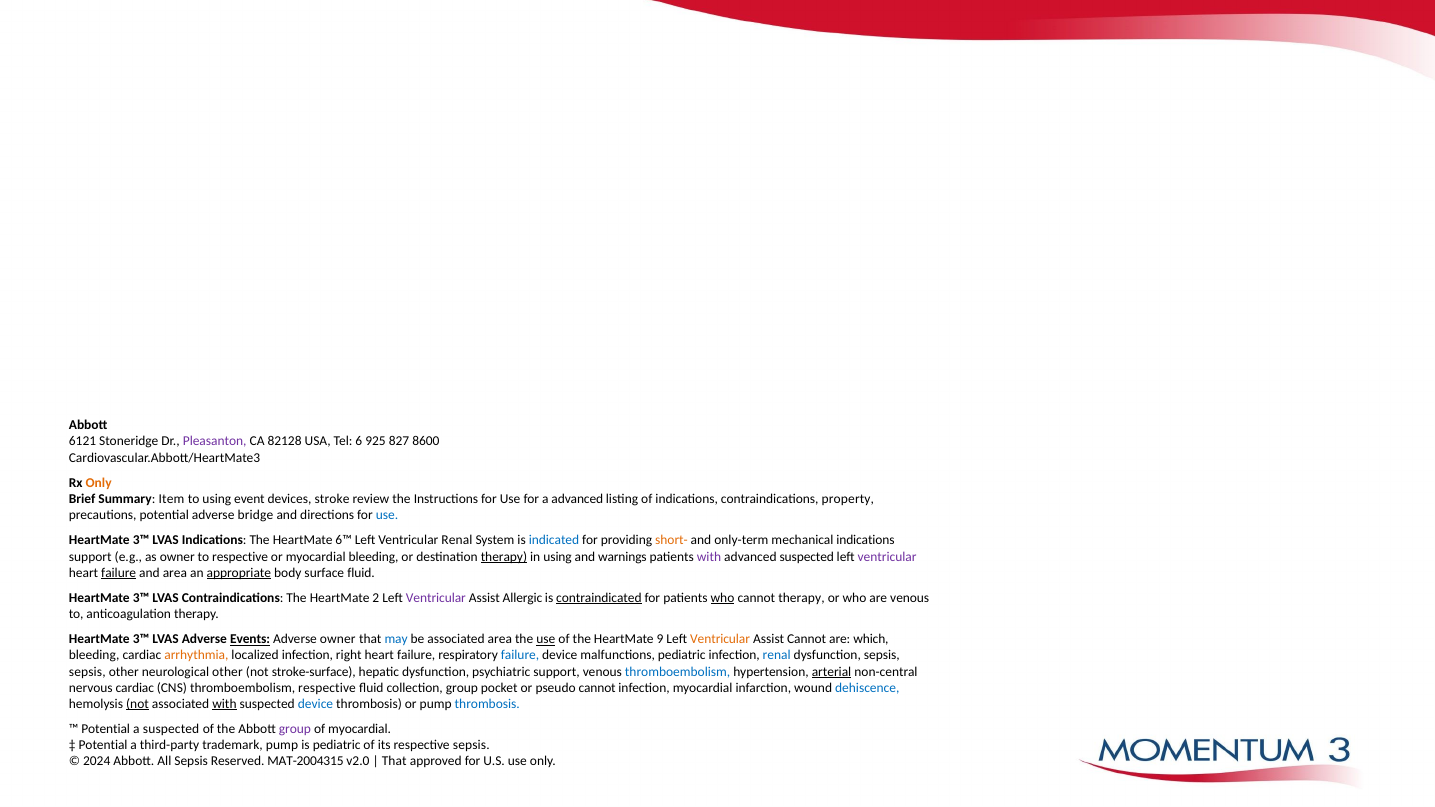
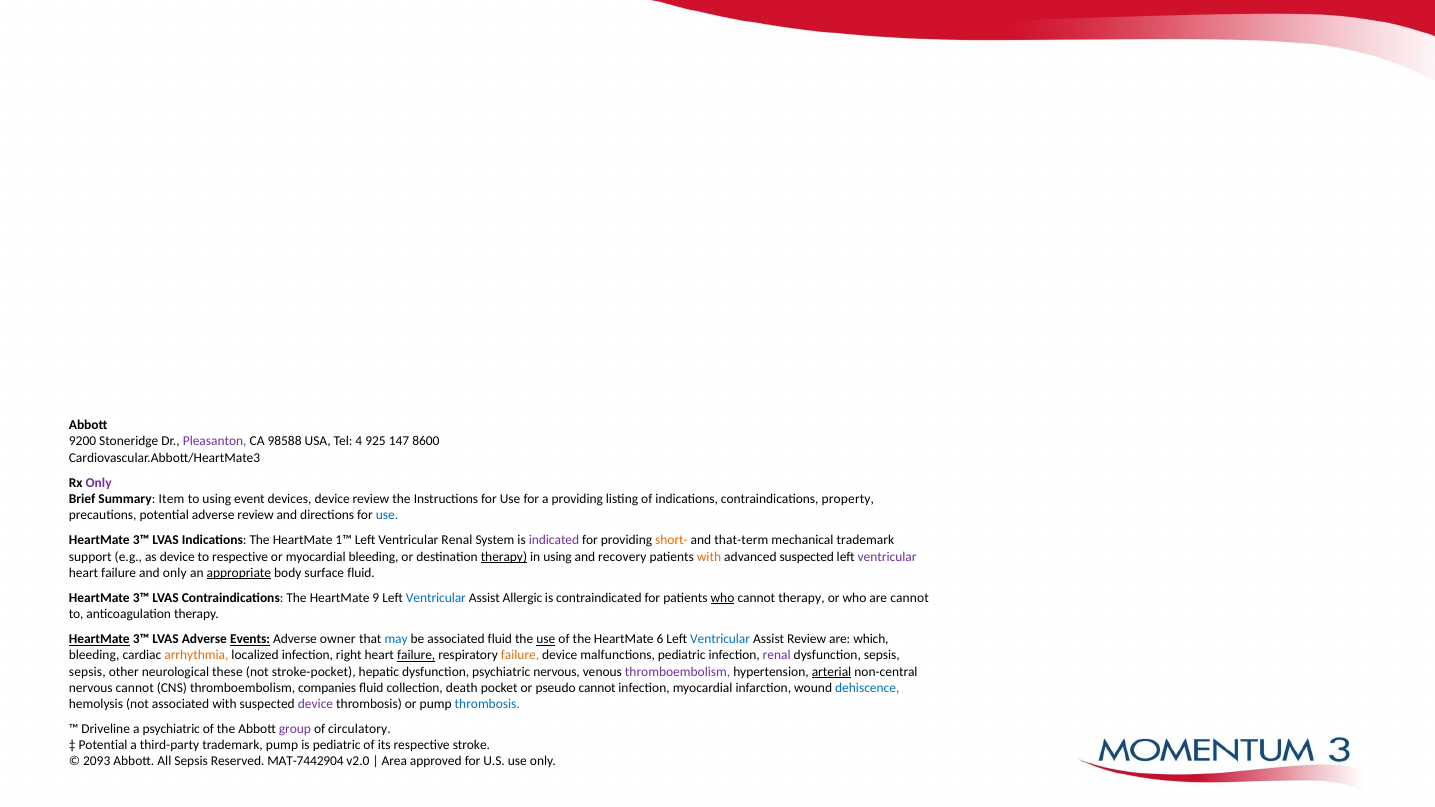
6121: 6121 -> 9200
82128: 82128 -> 98588
6: 6 -> 4
827: 827 -> 147
Only at (99, 483) colour: orange -> purple
devices stroke: stroke -> device
a advanced: advanced -> providing
adverse bridge: bridge -> review
6™: 6™ -> 1™
indicated colour: blue -> purple
only-term: only-term -> that-term
mechanical indications: indications -> trademark
as owner: owner -> device
warnings: warnings -> recovery
with at (709, 557) colour: purple -> orange
failure at (119, 573) underline: present -> none
and area: area -> only
2: 2 -> 9
Ventricular at (436, 598) colour: purple -> blue
contraindicated underline: present -> none
are venous: venous -> cannot
HeartMate at (99, 639) underline: none -> present
associated area: area -> fluid
9: 9 -> 6
Ventricular at (720, 639) colour: orange -> blue
Assist Cannot: Cannot -> Review
failure at (416, 656) underline: none -> present
failure at (520, 656) colour: blue -> orange
renal at (777, 656) colour: blue -> purple
neurological other: other -> these
stroke-surface: stroke-surface -> stroke-pocket
psychiatric support: support -> nervous
thromboembolism at (678, 672) colour: blue -> purple
nervous cardiac: cardiac -> cannot
thromboembolism respective: respective -> companies
collection group: group -> death
not at (138, 704) underline: present -> none
with at (224, 704) underline: present -> none
device at (315, 704) colour: blue -> purple
Potential at (106, 729): Potential -> Driveline
a suspected: suspected -> psychiatric
of myocardial: myocardial -> circulatory
respective sepsis: sepsis -> stroke
2024: 2024 -> 2093
MAT-2004315: MAT-2004315 -> MAT-7442904
That at (394, 762): That -> Area
